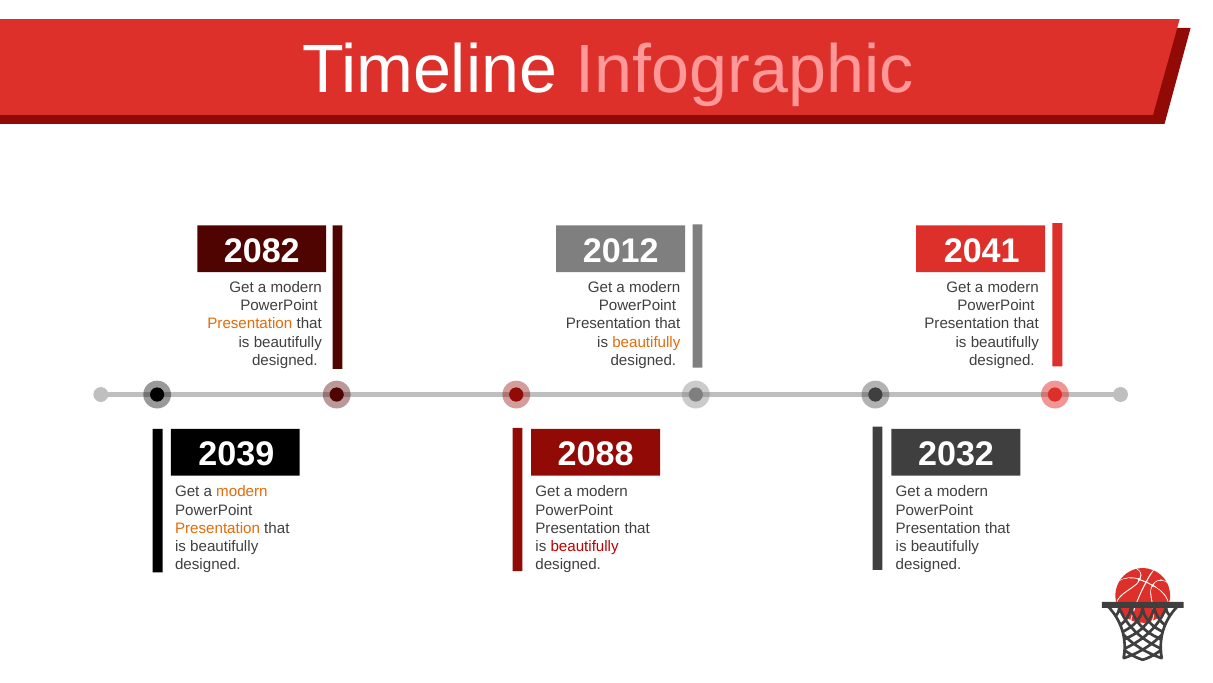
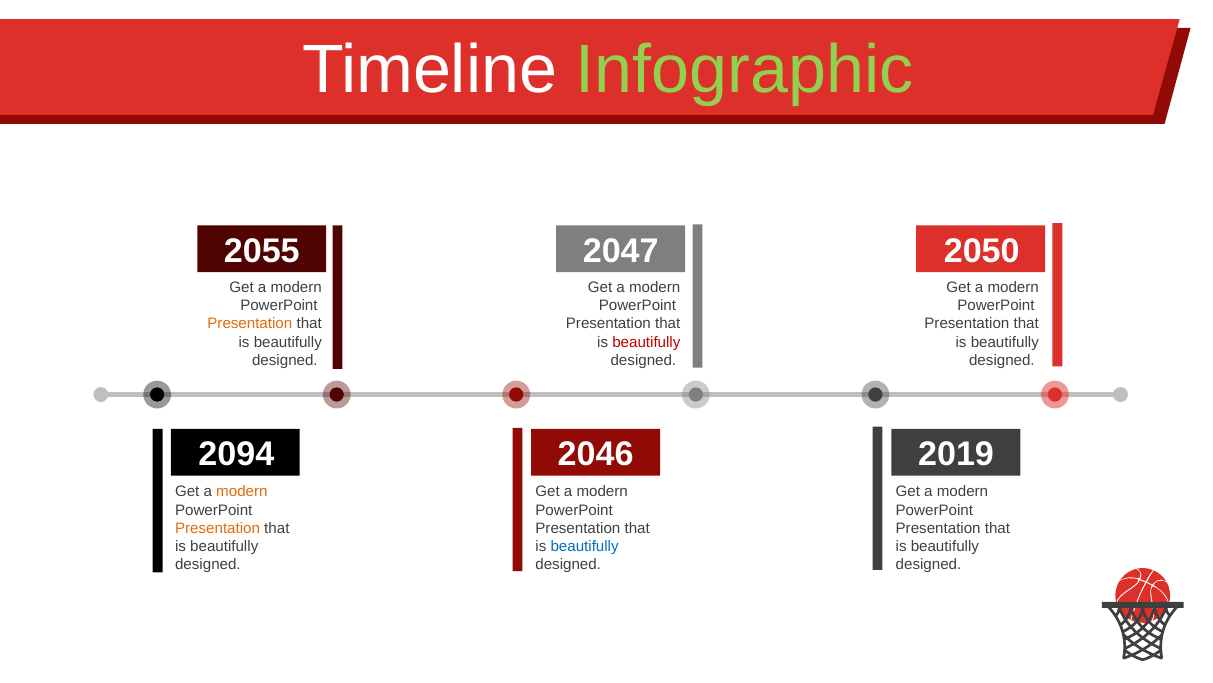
Infographic colour: pink -> light green
2082: 2082 -> 2055
2012: 2012 -> 2047
2041: 2041 -> 2050
beautifully at (646, 342) colour: orange -> red
2039: 2039 -> 2094
2088: 2088 -> 2046
2032: 2032 -> 2019
beautifully at (585, 546) colour: red -> blue
